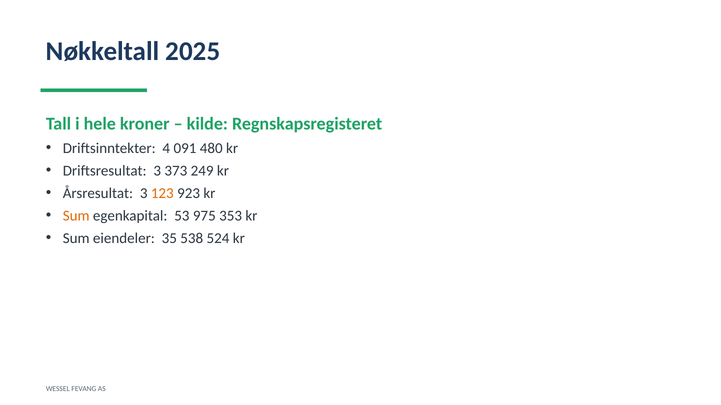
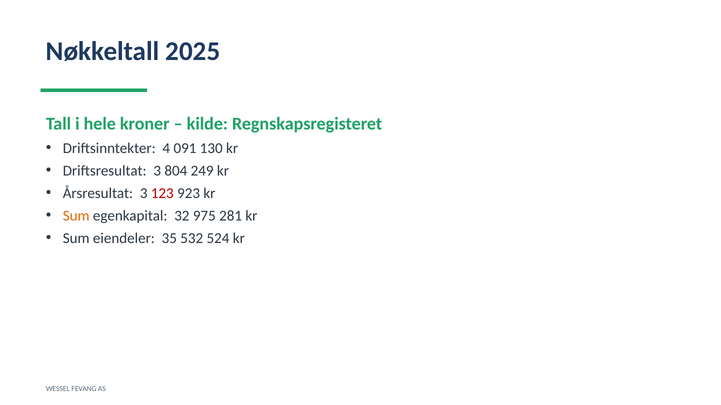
480: 480 -> 130
373: 373 -> 804
123 colour: orange -> red
53: 53 -> 32
353: 353 -> 281
538: 538 -> 532
